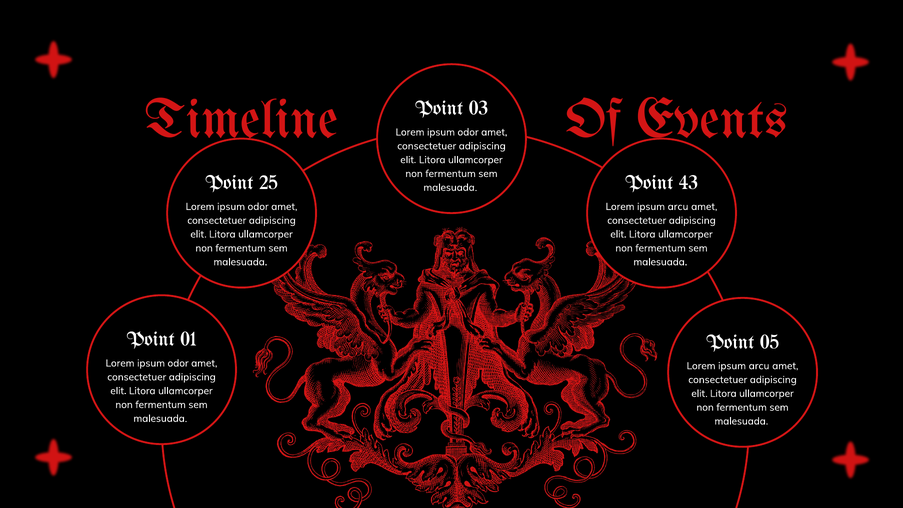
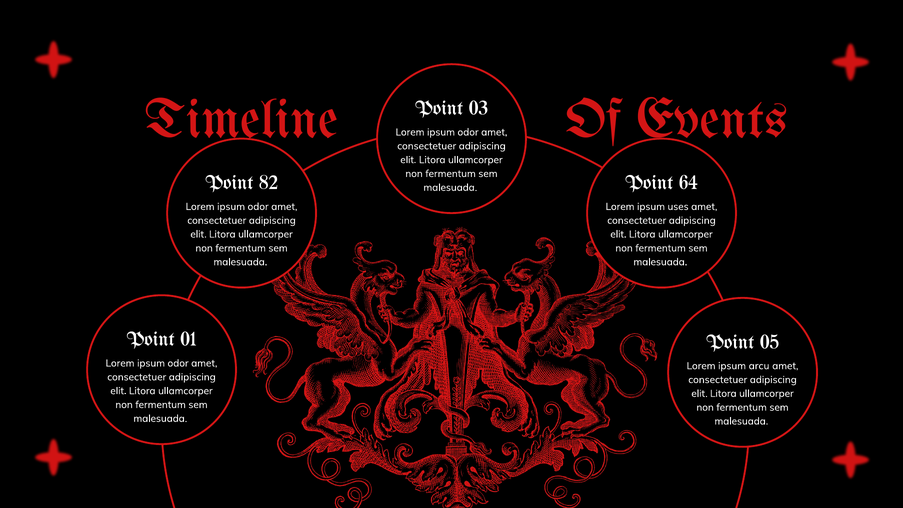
25: 25 -> 82
43: 43 -> 64
arcu at (678, 207): arcu -> uses
